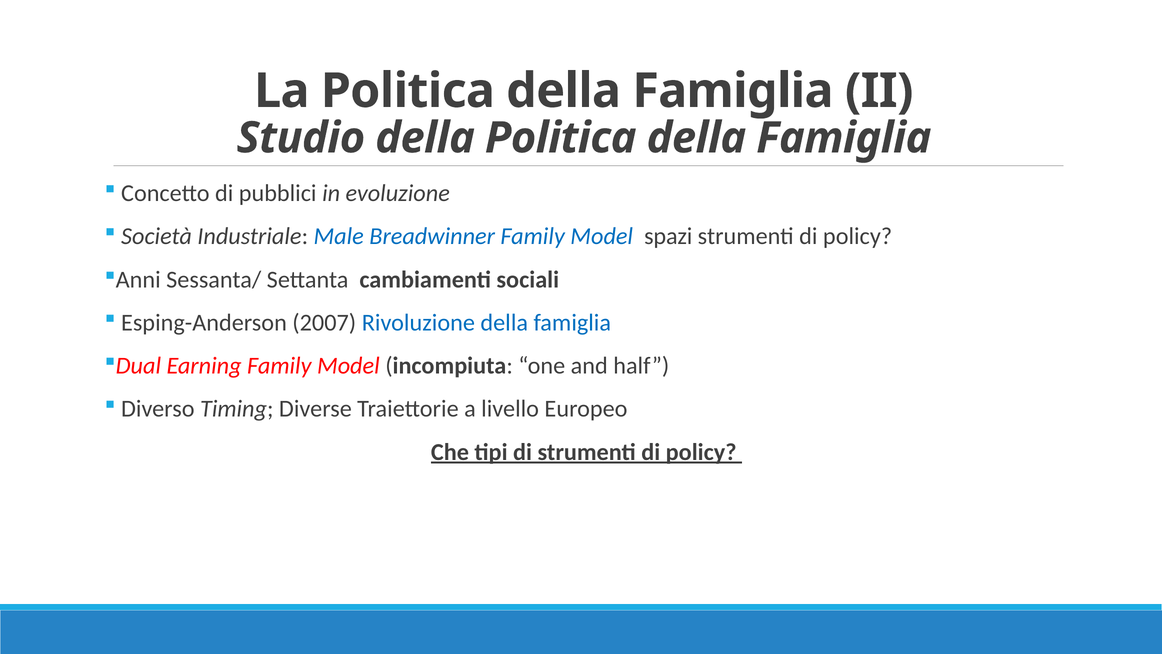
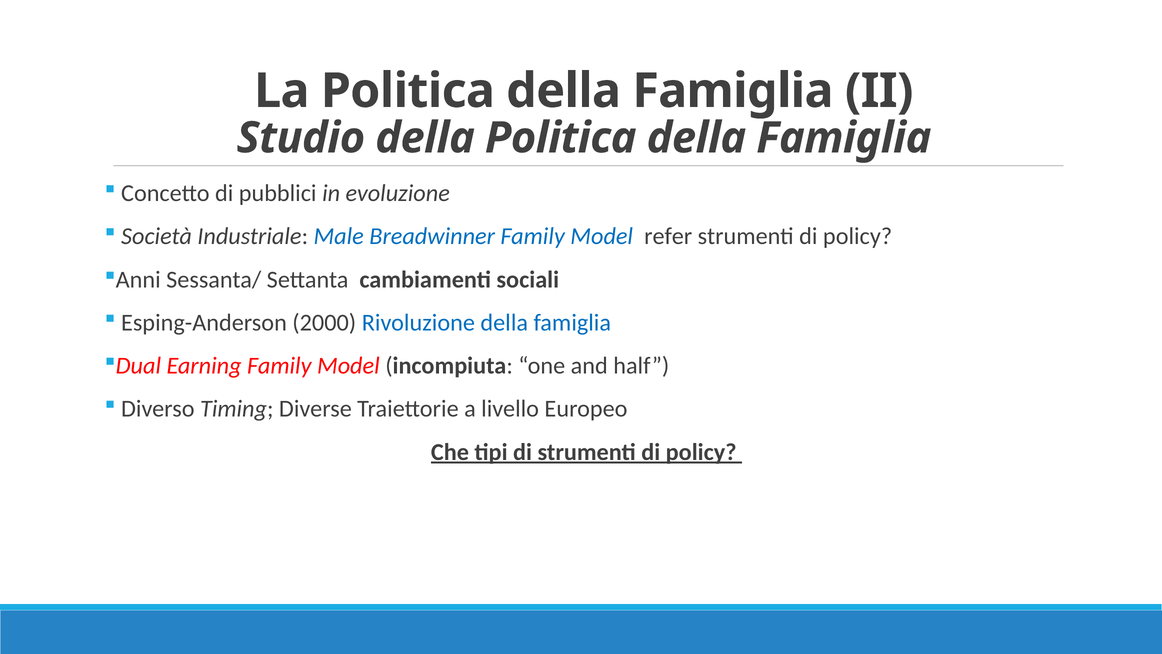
spazi: spazi -> refer
2007: 2007 -> 2000
